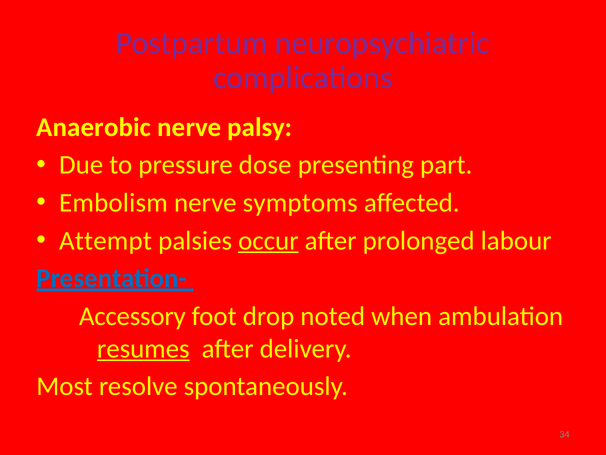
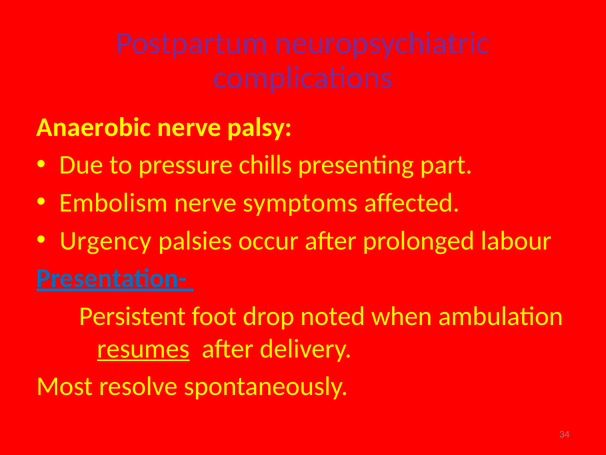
dose: dose -> chills
Attempt: Attempt -> Urgency
occur underline: present -> none
Accessory: Accessory -> Persistent
